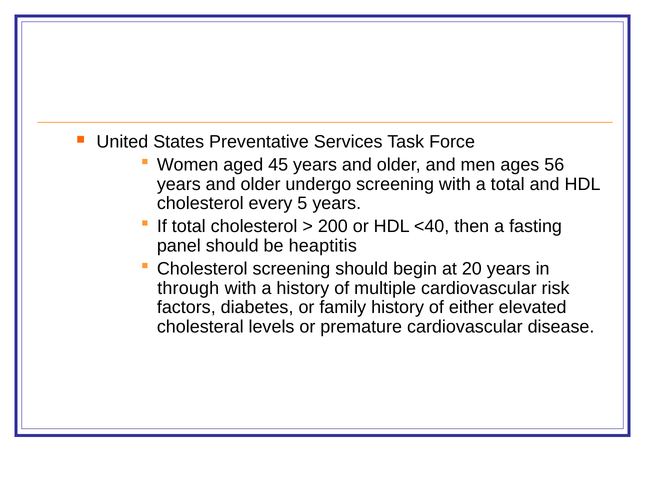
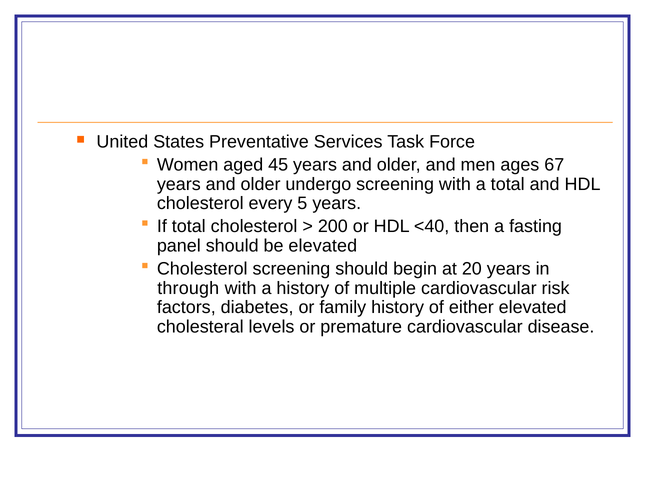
56: 56 -> 67
be heaptitis: heaptitis -> elevated
